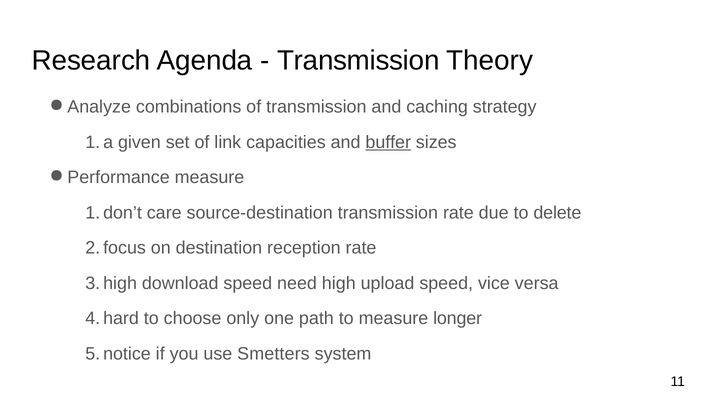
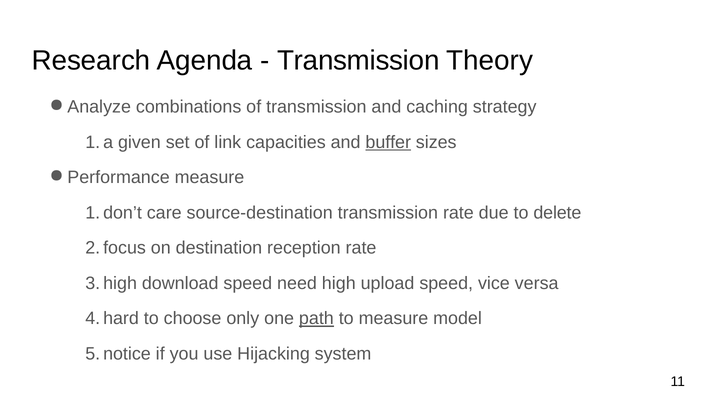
path underline: none -> present
longer: longer -> model
Smetters: Smetters -> Hijacking
